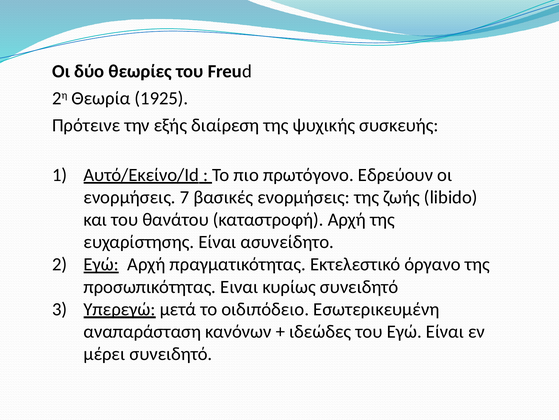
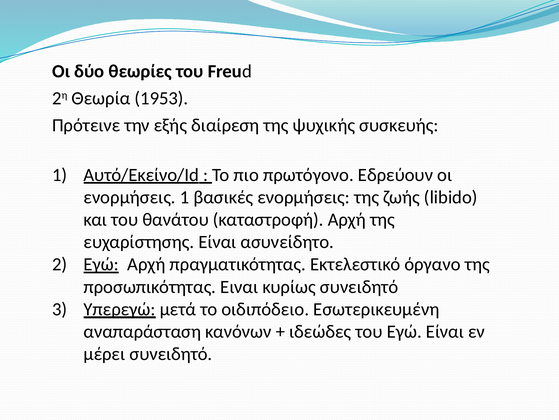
1925: 1925 -> 1953
ενορμήσεις 7: 7 -> 1
